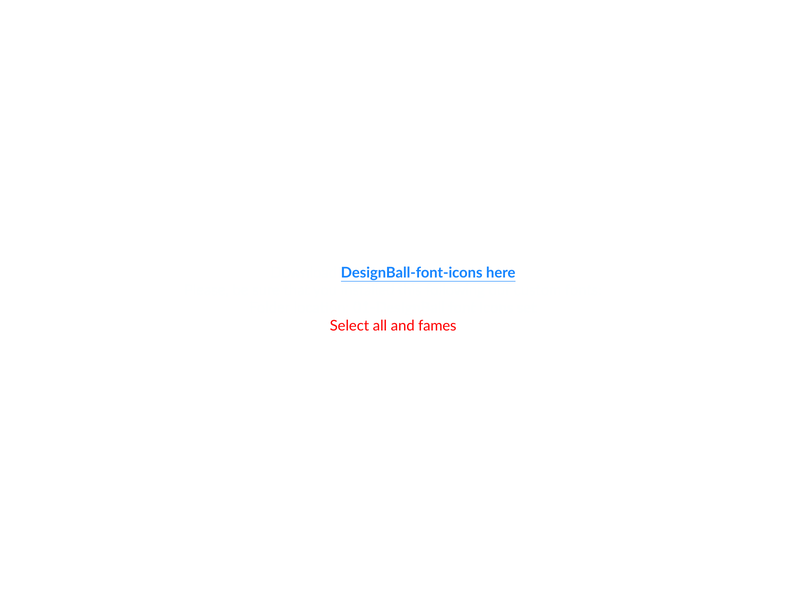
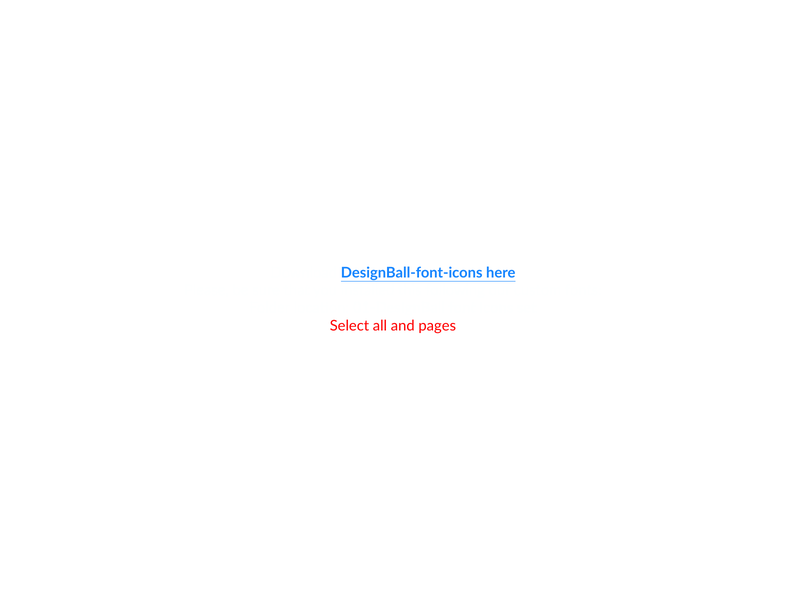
fames: fames -> pages
